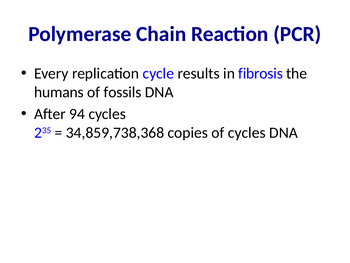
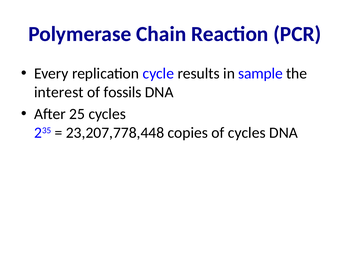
fibrosis: fibrosis -> sample
humans: humans -> interest
94: 94 -> 25
34,859,738,368: 34,859,738,368 -> 23,207,778,448
